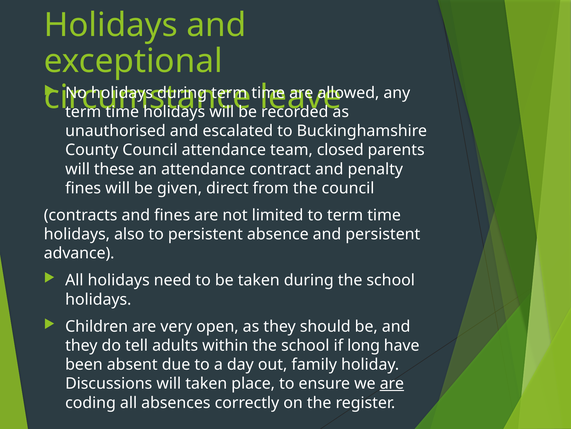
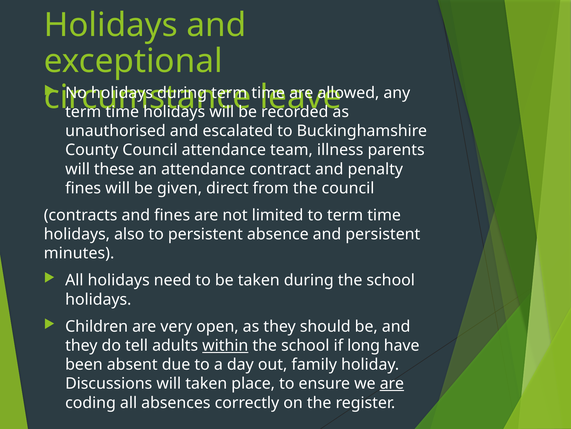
closed: closed -> illness
advance: advance -> minutes
within underline: none -> present
